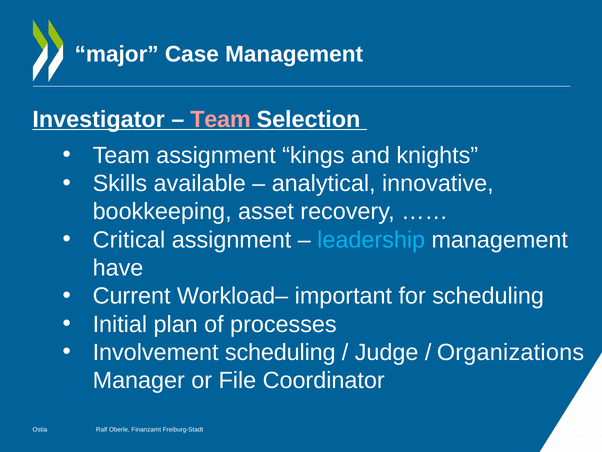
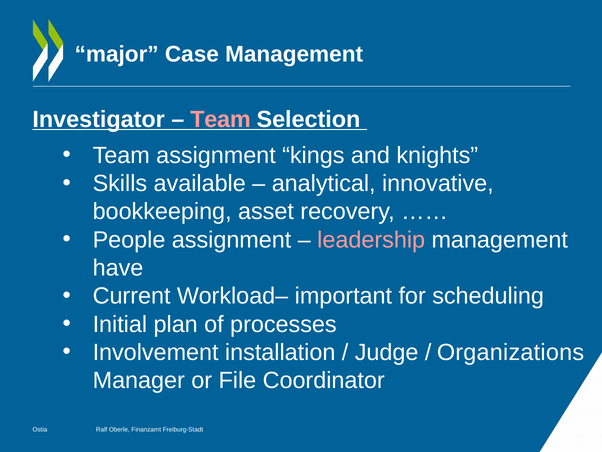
Critical: Critical -> People
leadership colour: light blue -> pink
Involvement scheduling: scheduling -> installation
